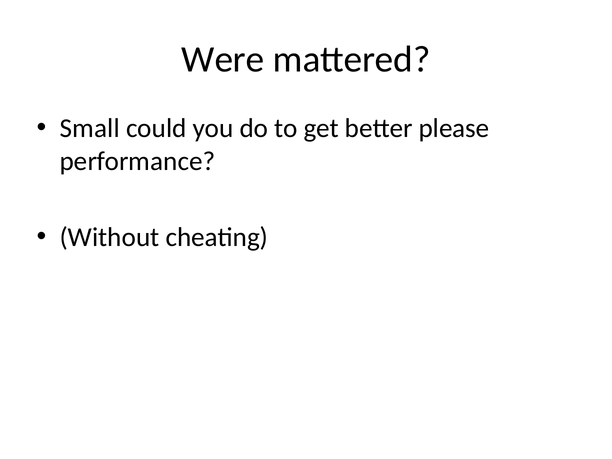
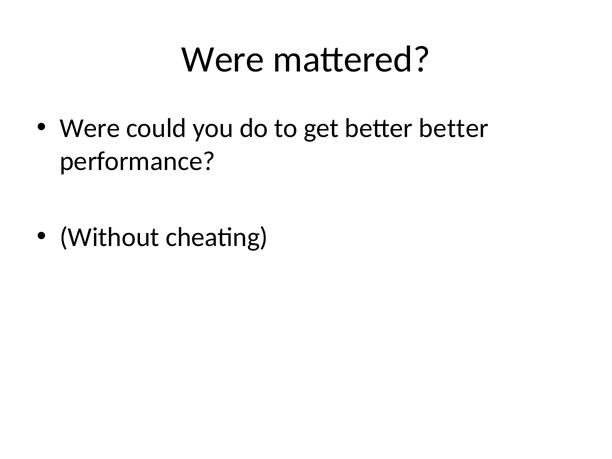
Small at (90, 128): Small -> Were
better please: please -> better
